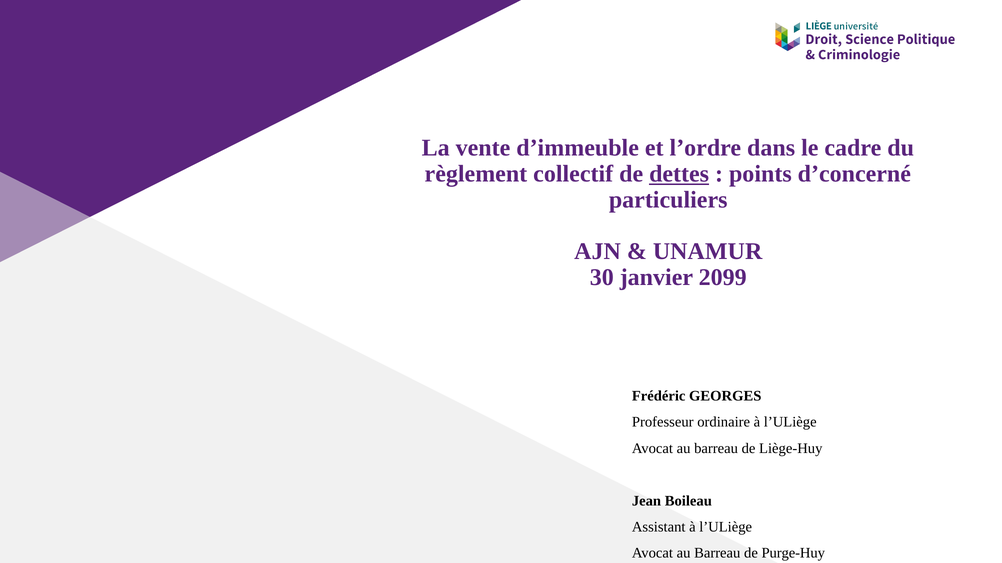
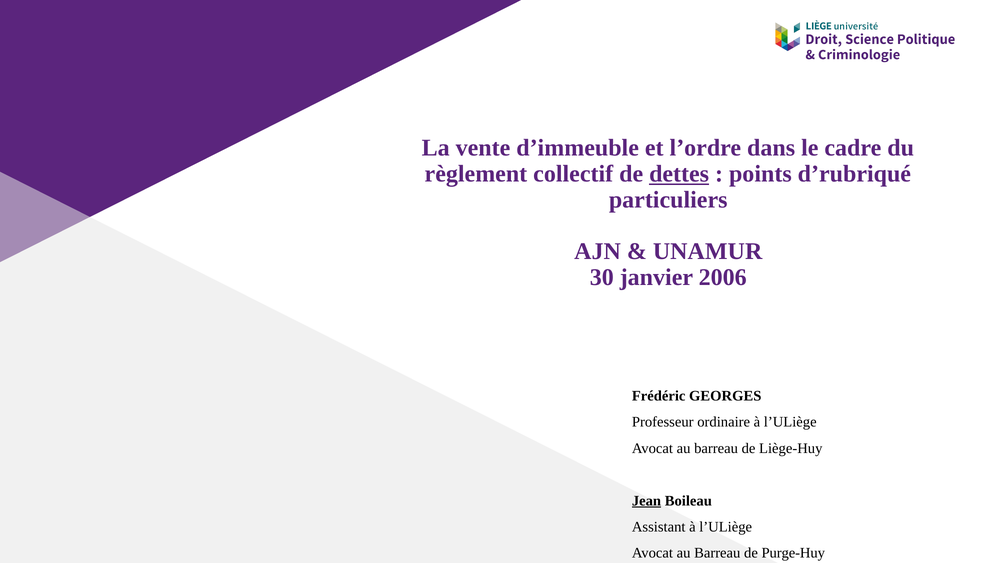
d’concerné: d’concerné -> d’rubriqué
2099: 2099 -> 2006
Jean underline: none -> present
